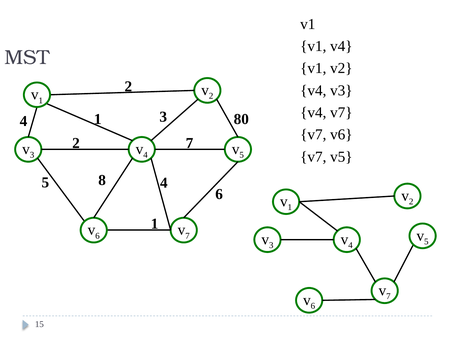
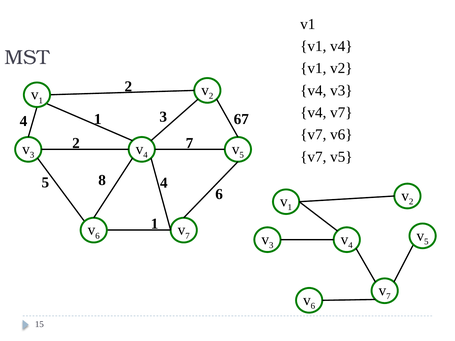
80: 80 -> 67
